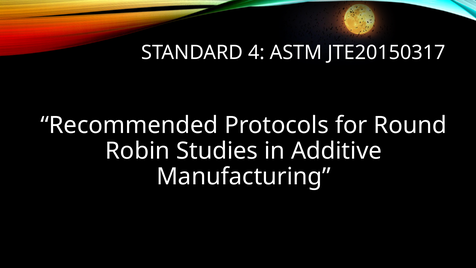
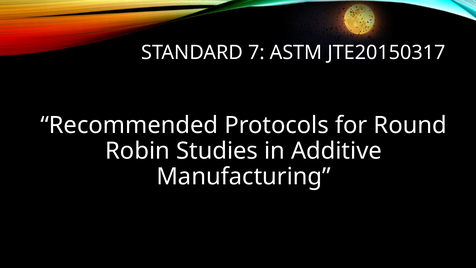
4: 4 -> 7
